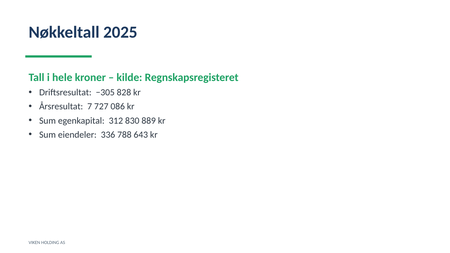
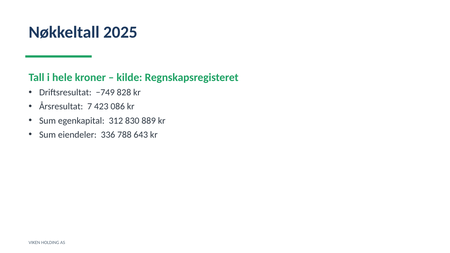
−305: −305 -> −749
727: 727 -> 423
